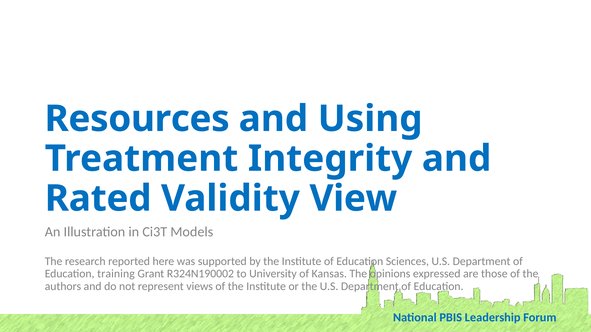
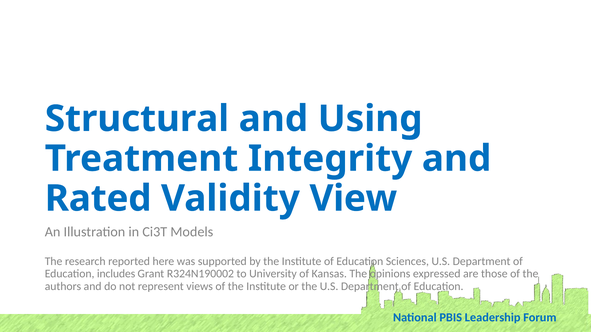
Resources: Resources -> Structural
training: training -> includes
